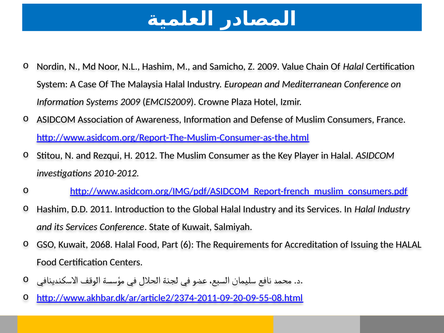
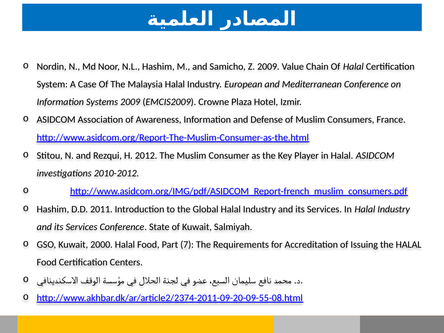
2068: 2068 -> 2000
6: 6 -> 7
